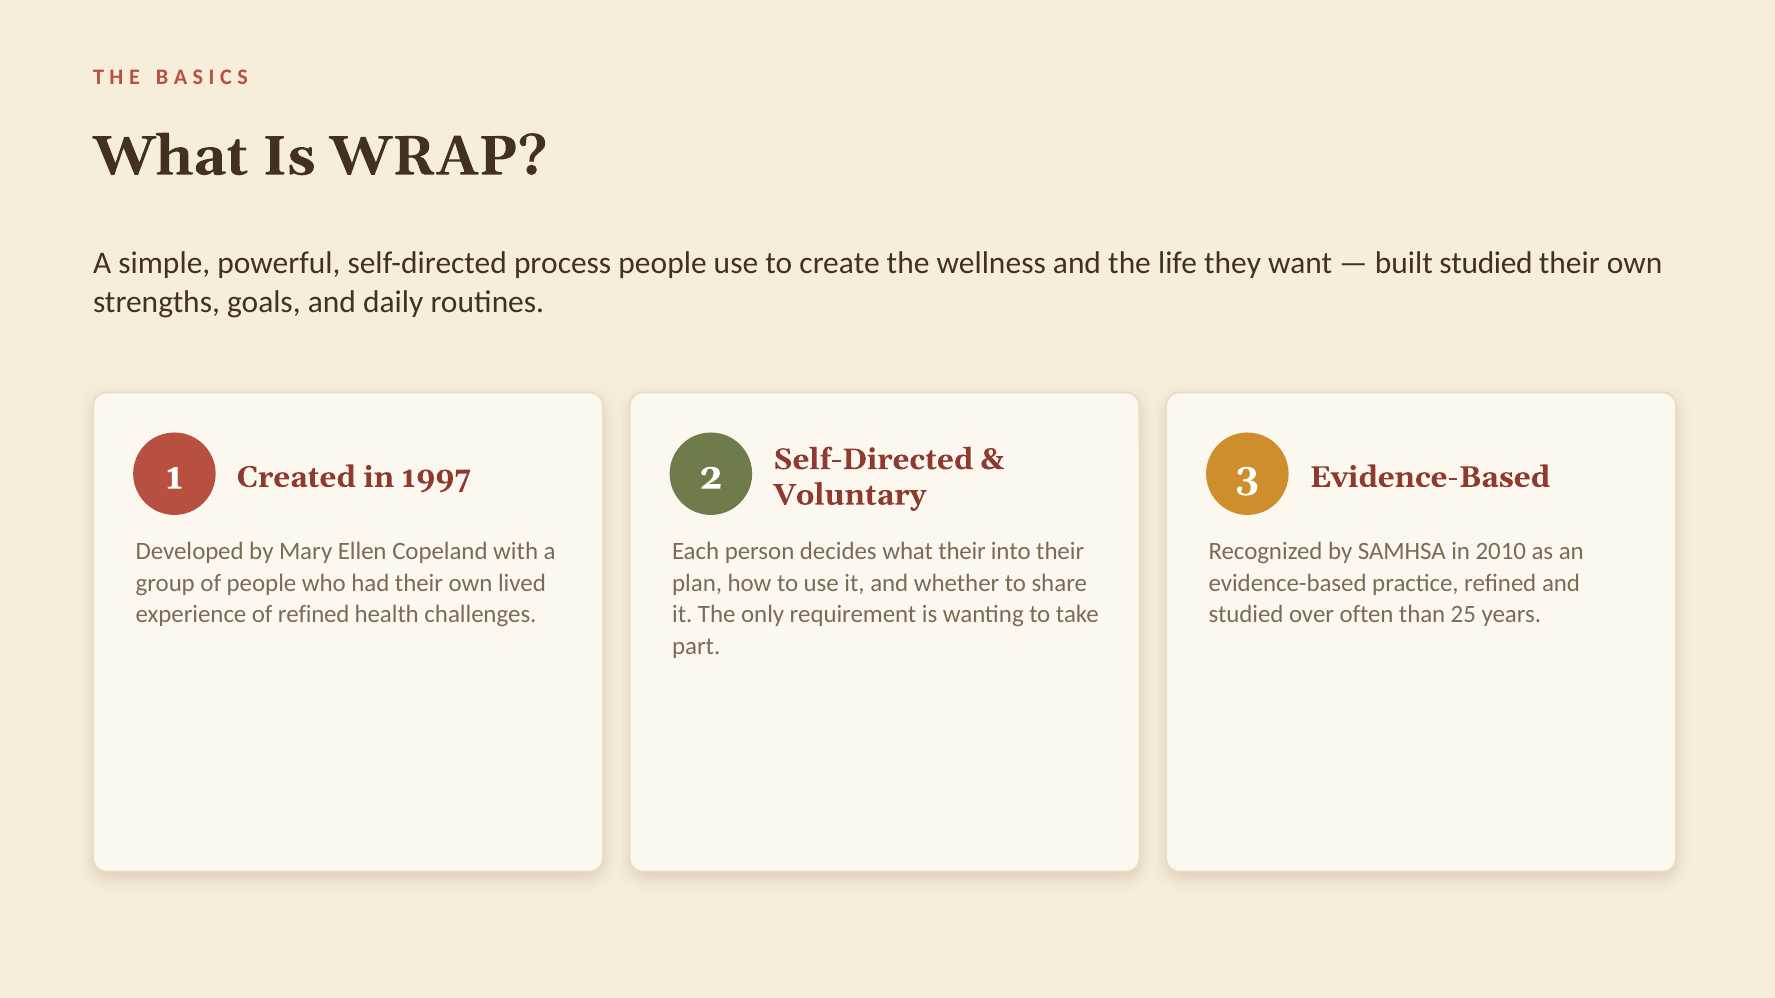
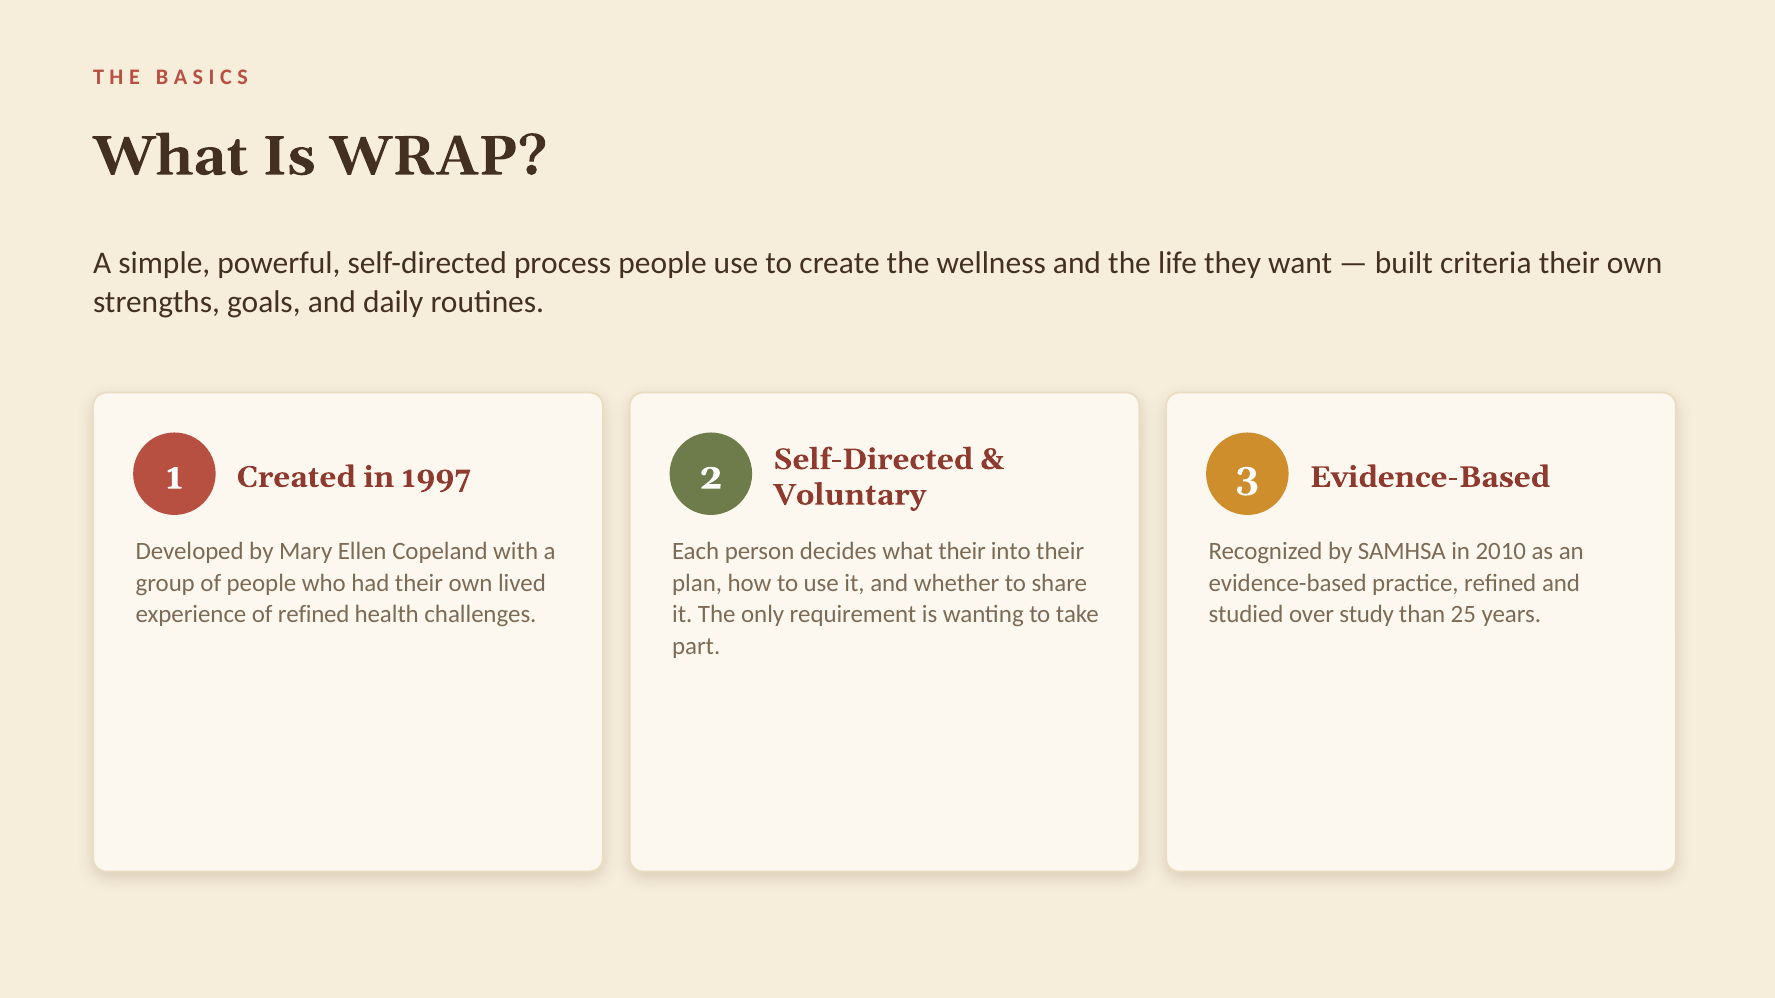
built studied: studied -> criteria
often: often -> study
